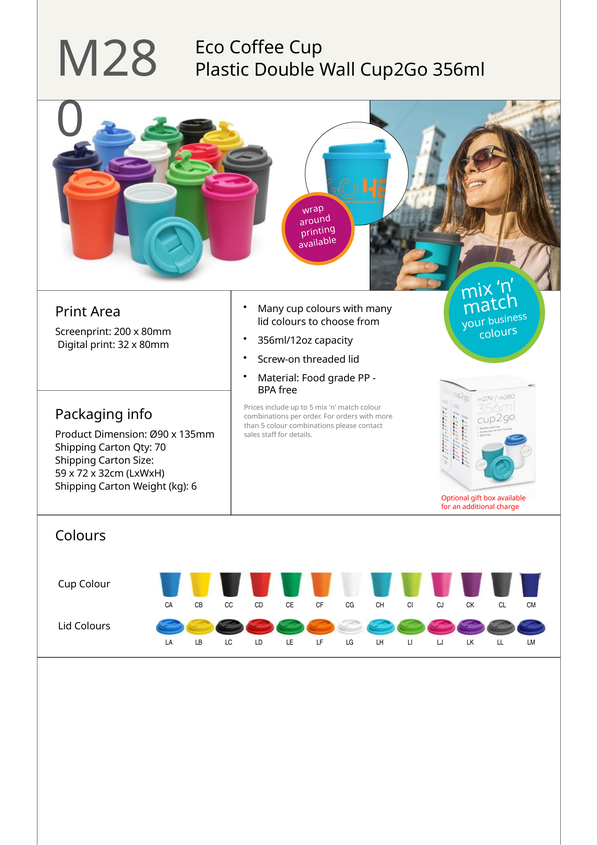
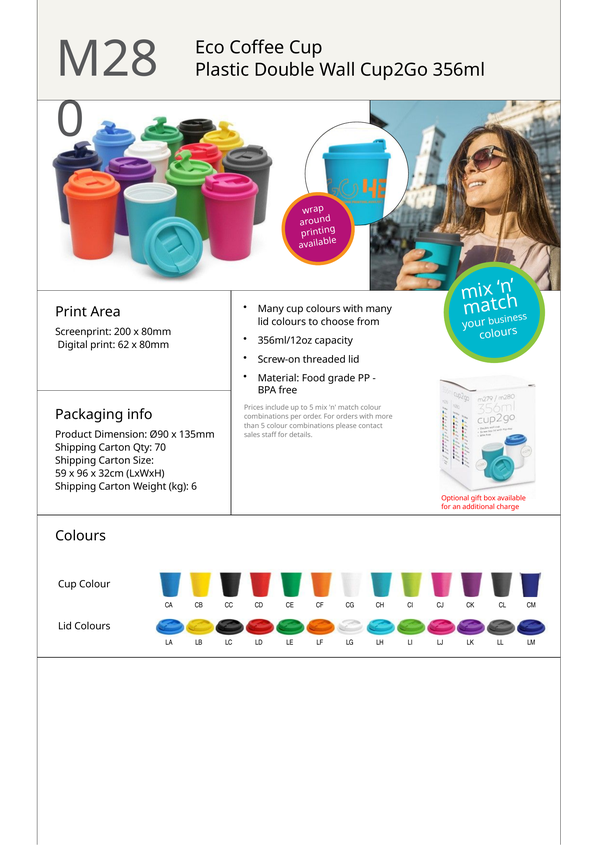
32: 32 -> 62
72: 72 -> 96
